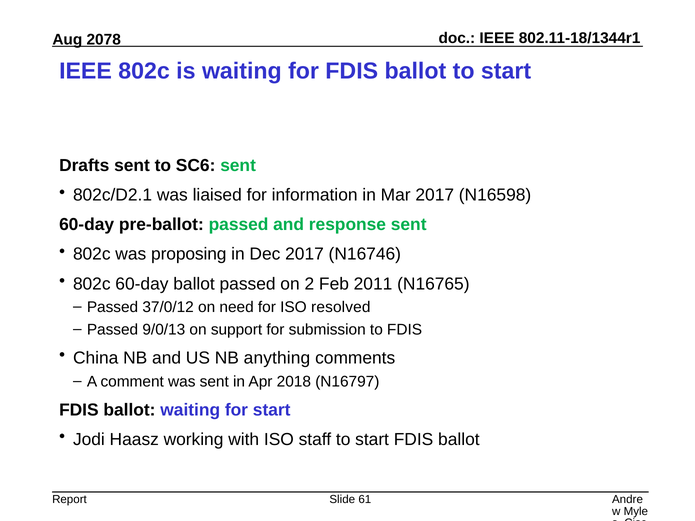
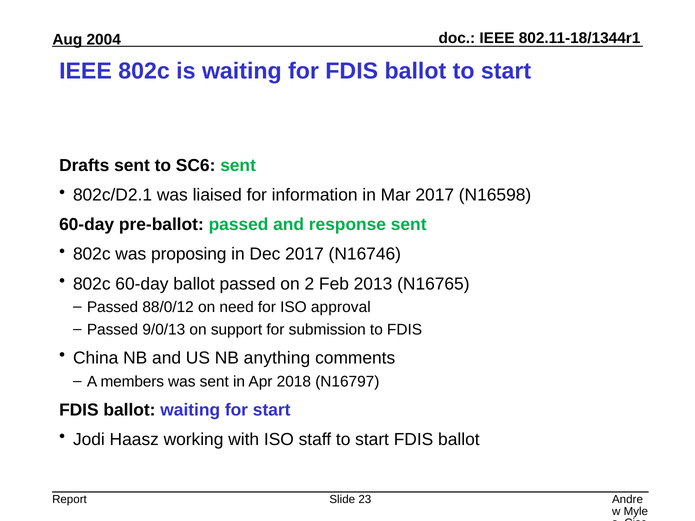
2078: 2078 -> 2004
2011: 2011 -> 2013
37/0/12: 37/0/12 -> 88/0/12
resolved: resolved -> approval
comment: comment -> members
61: 61 -> 23
